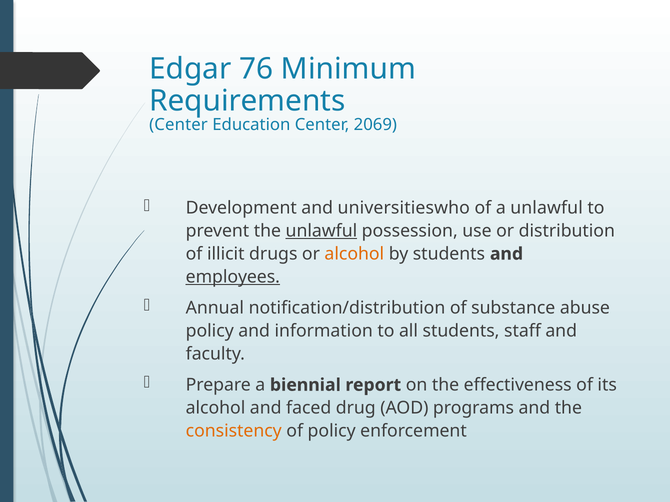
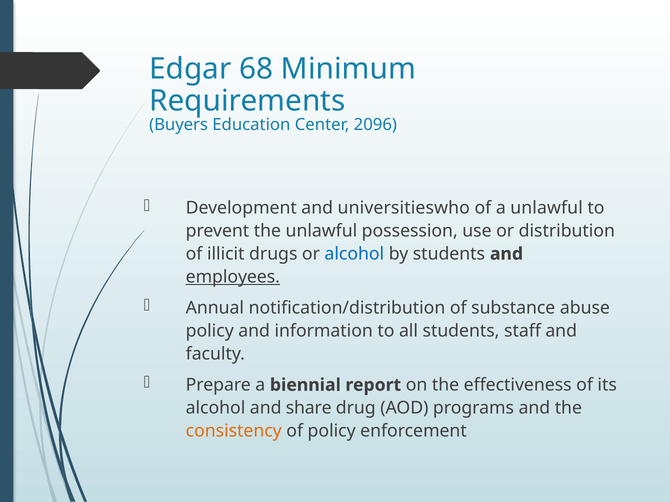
76: 76 -> 68
Center at (179, 125): Center -> Buyers
2069: 2069 -> 2096
unlawful at (321, 231) underline: present -> none
alcohol at (354, 254) colour: orange -> blue
faced: faced -> share
